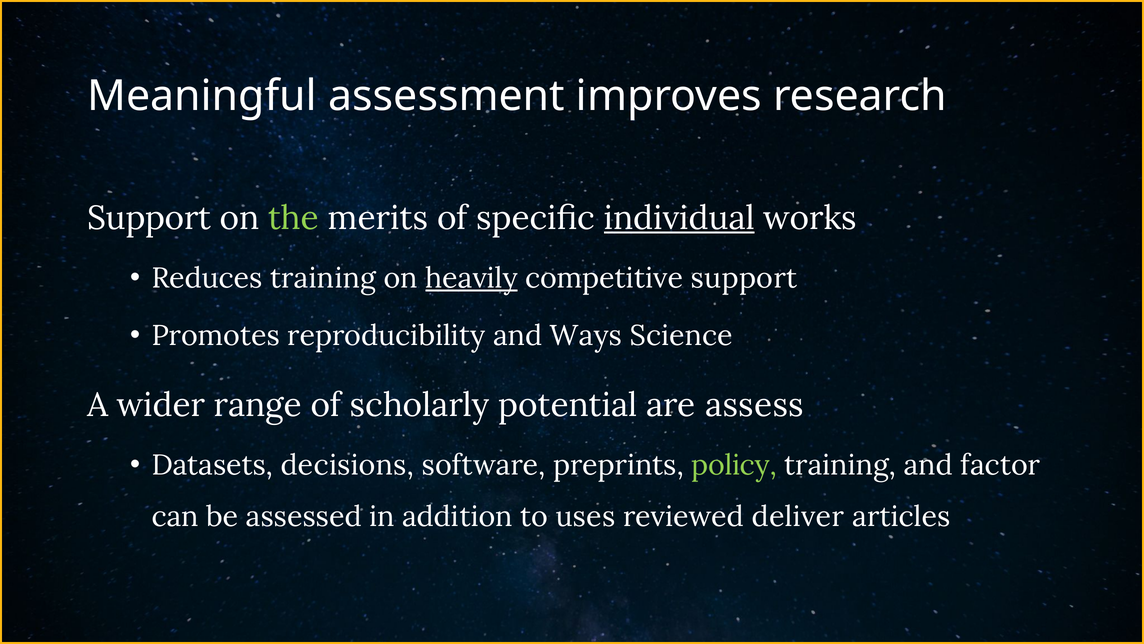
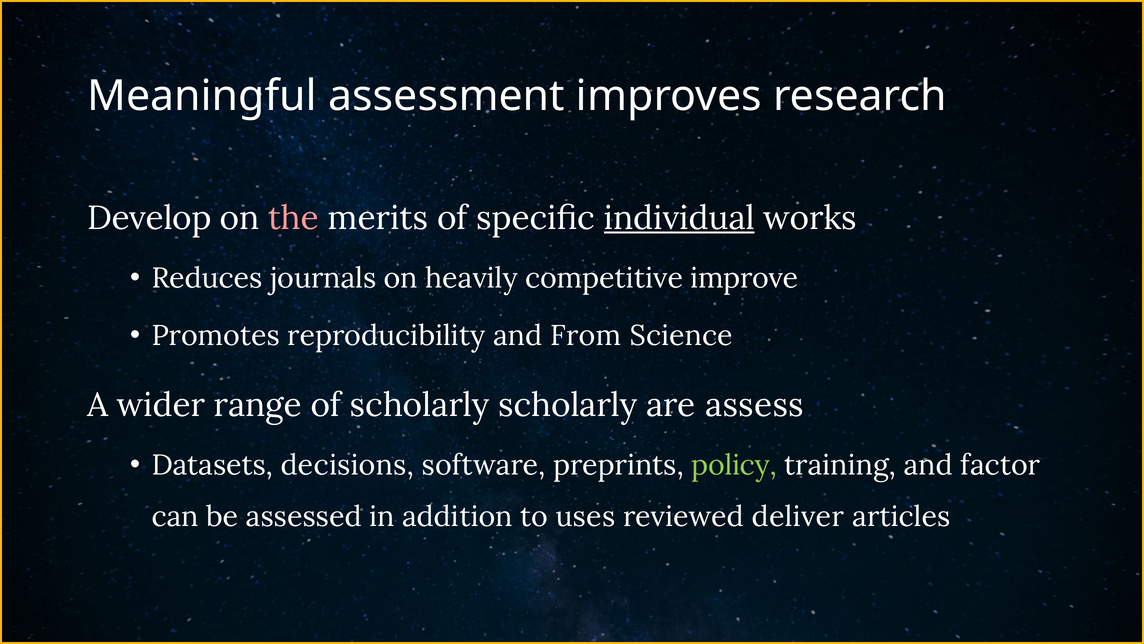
Support at (149, 218): Support -> Develop
the colour: light green -> pink
Reduces training: training -> journals
heavily underline: present -> none
competitive support: support -> improve
Ways: Ways -> From
scholarly potential: potential -> scholarly
